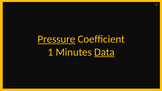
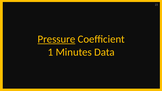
Data underline: present -> none
